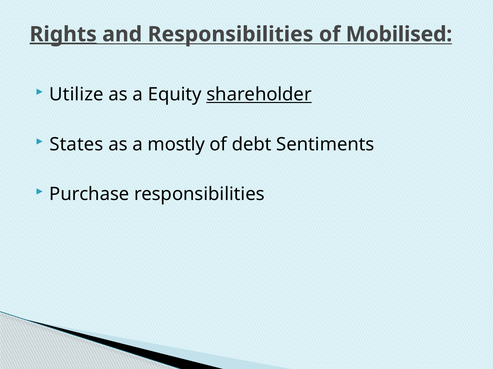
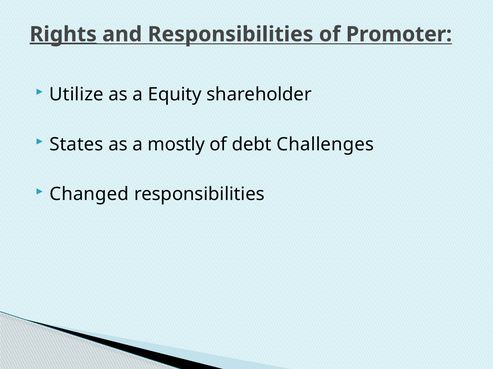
Mobilised: Mobilised -> Promoter
shareholder underline: present -> none
Sentiments: Sentiments -> Challenges
Purchase: Purchase -> Changed
